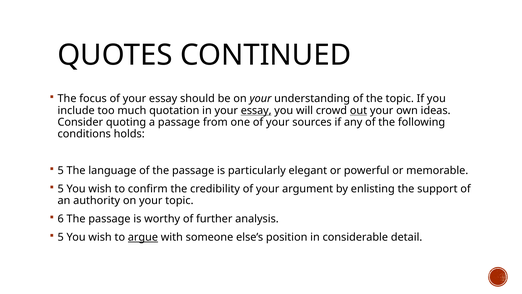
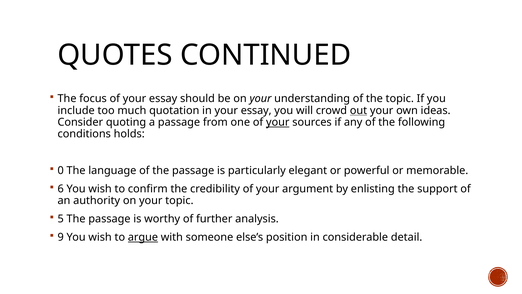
essay at (256, 110) underline: present -> none
your at (278, 122) underline: none -> present
5 at (61, 170): 5 -> 0
5 at (61, 189): 5 -> 6
6: 6 -> 5
5 at (61, 237): 5 -> 9
